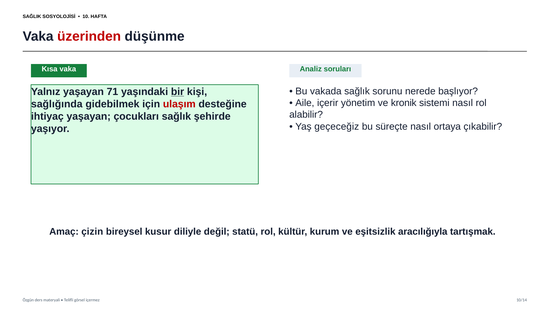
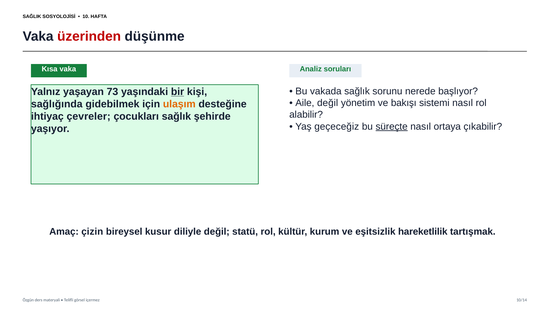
71: 71 -> 73
Aile içerir: içerir -> değil
kronik: kronik -> bakışı
ulaşım colour: red -> orange
ihtiyaç yaşayan: yaşayan -> çevreler
süreçte underline: none -> present
aracılığıyla: aracılığıyla -> hareketlilik
